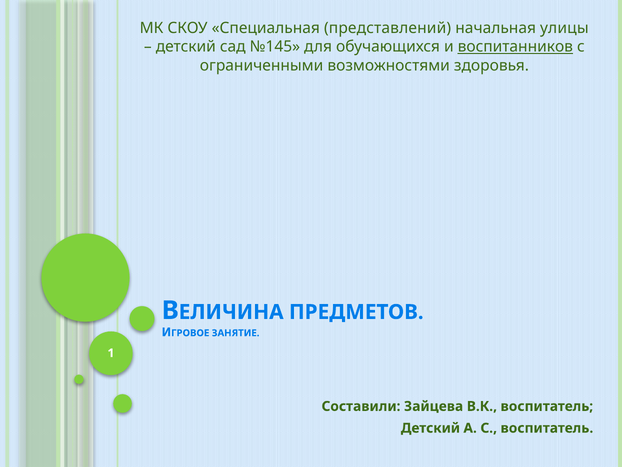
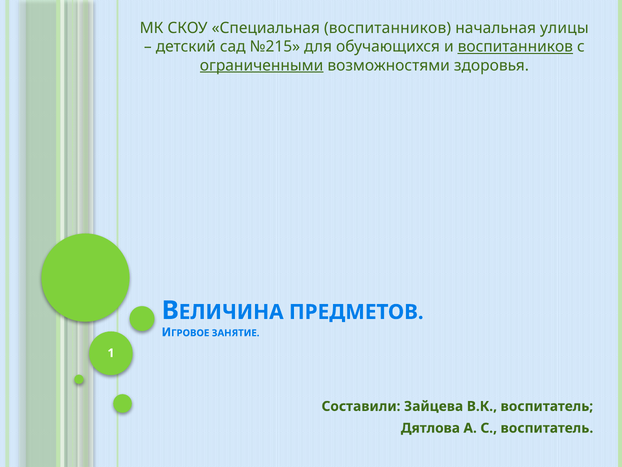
Специальная представлений: представлений -> воспитанников
№145: №145 -> №215
ограниченными underline: none -> present
Детский at (430, 428): Детский -> Дятлова
